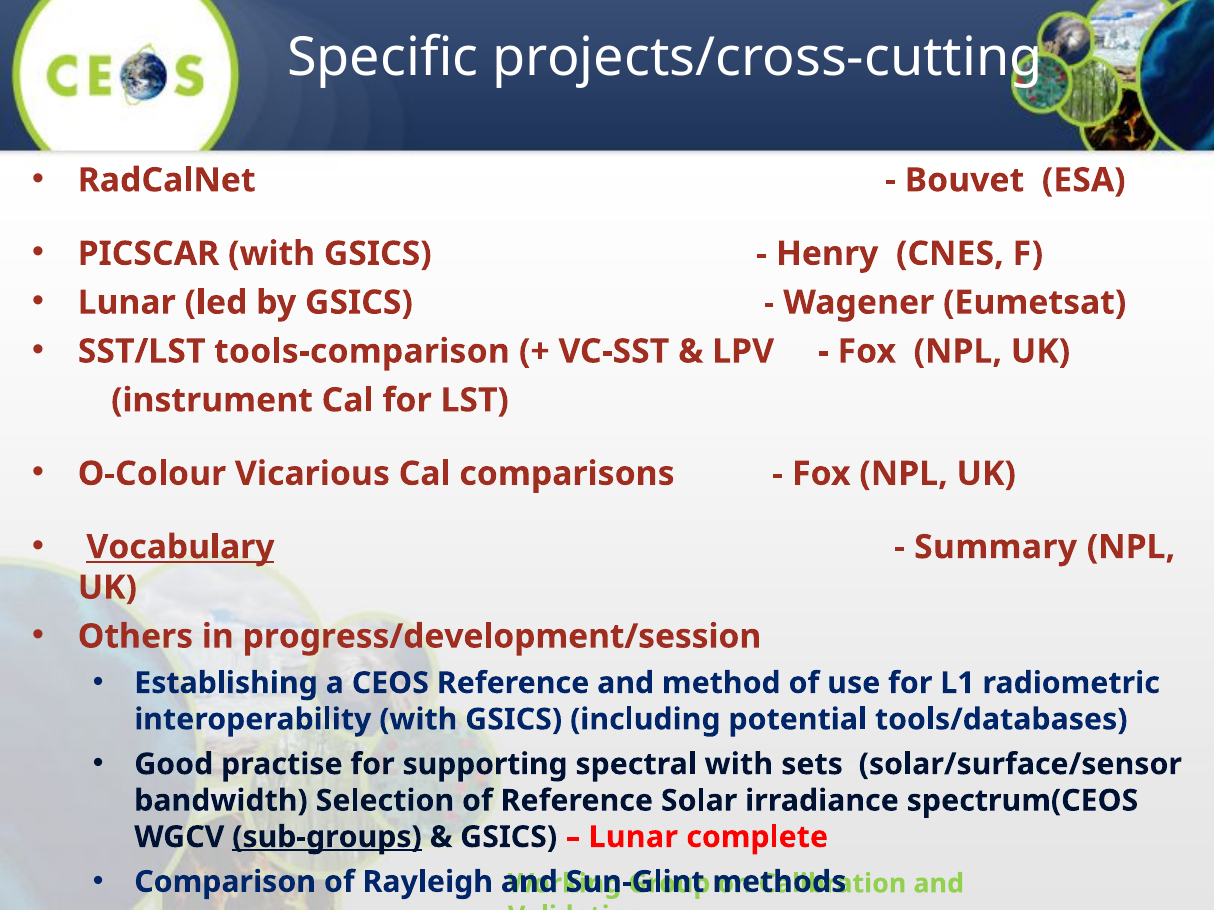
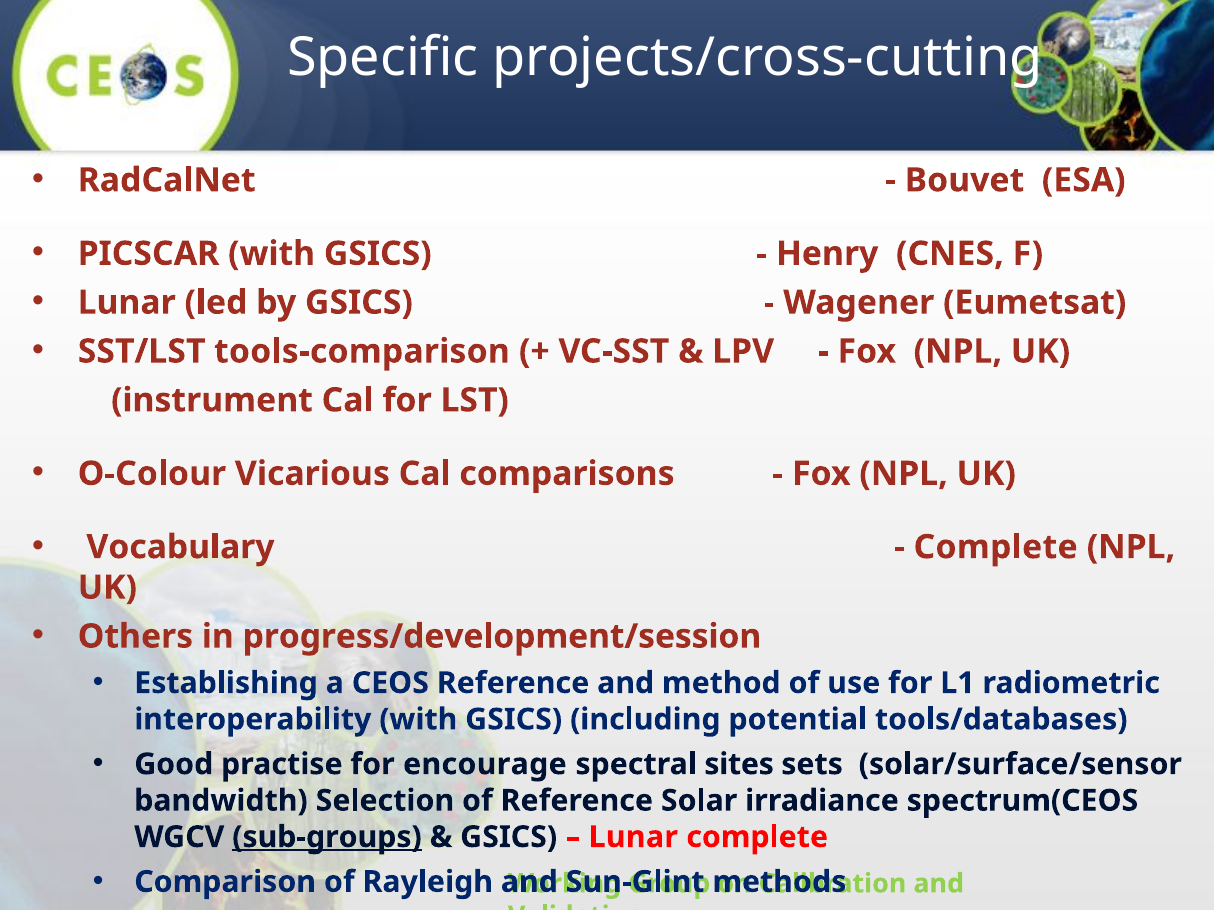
Vocabulary underline: present -> none
Summary at (996, 547): Summary -> Complete
supporting: supporting -> encourage
spectral with: with -> sites
